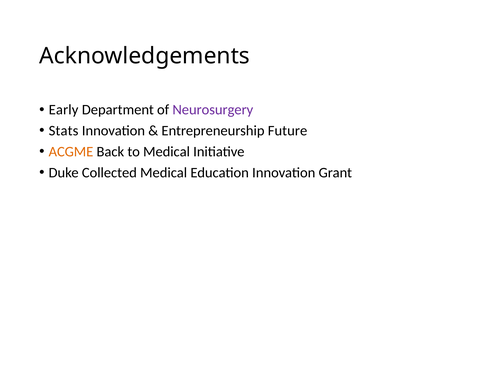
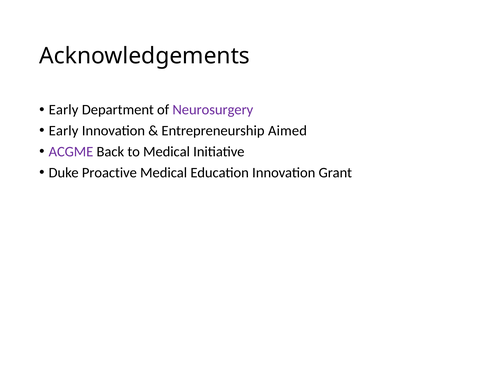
Stats at (64, 131): Stats -> Early
Future: Future -> Aimed
ACGME colour: orange -> purple
Collected: Collected -> Proactive
